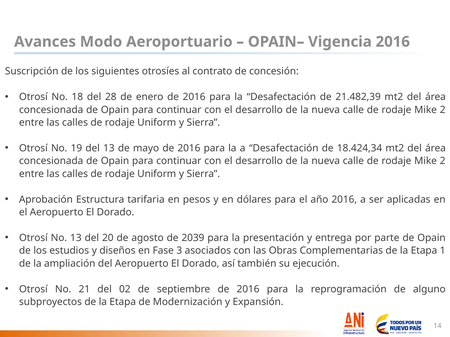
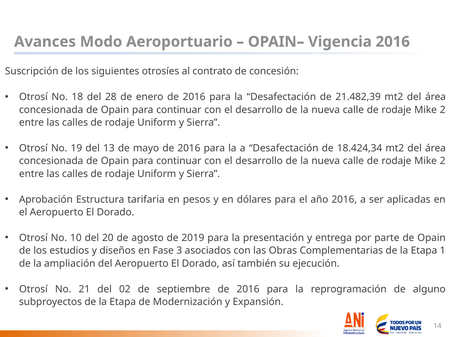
No 13: 13 -> 10
2039: 2039 -> 2019
